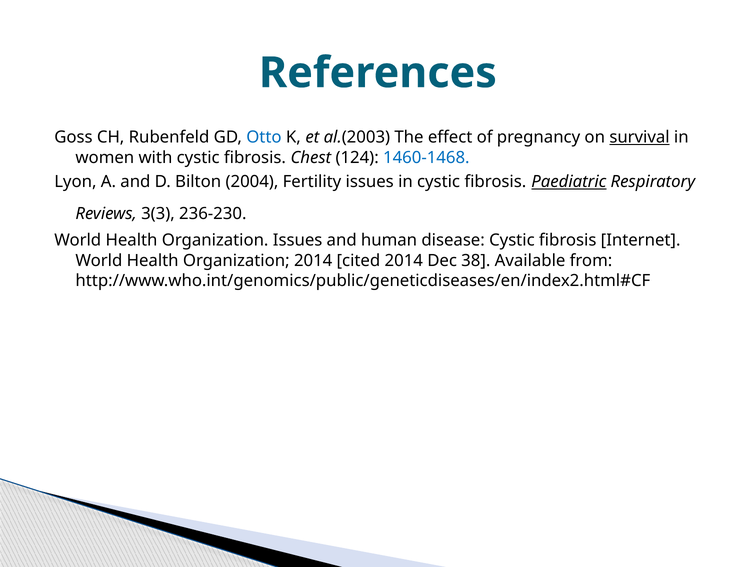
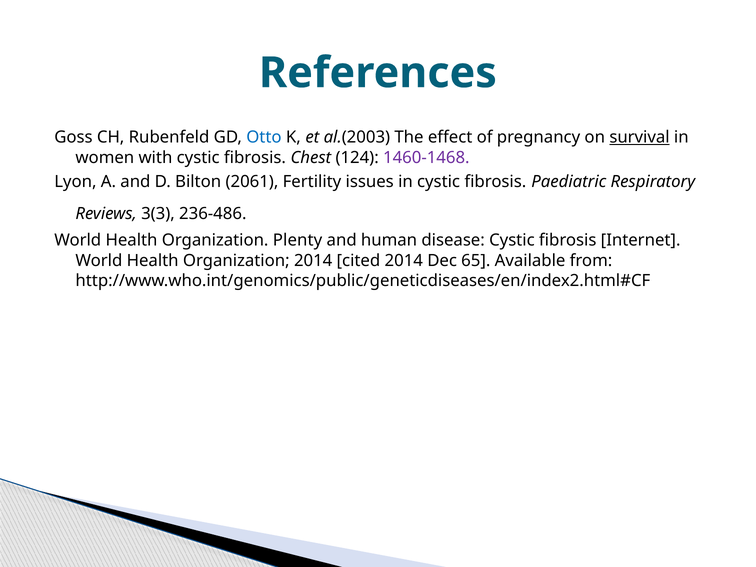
1460-1468 colour: blue -> purple
2004: 2004 -> 2061
Paediatric underline: present -> none
236-230: 236-230 -> 236-486
Organization Issues: Issues -> Plenty
38: 38 -> 65
